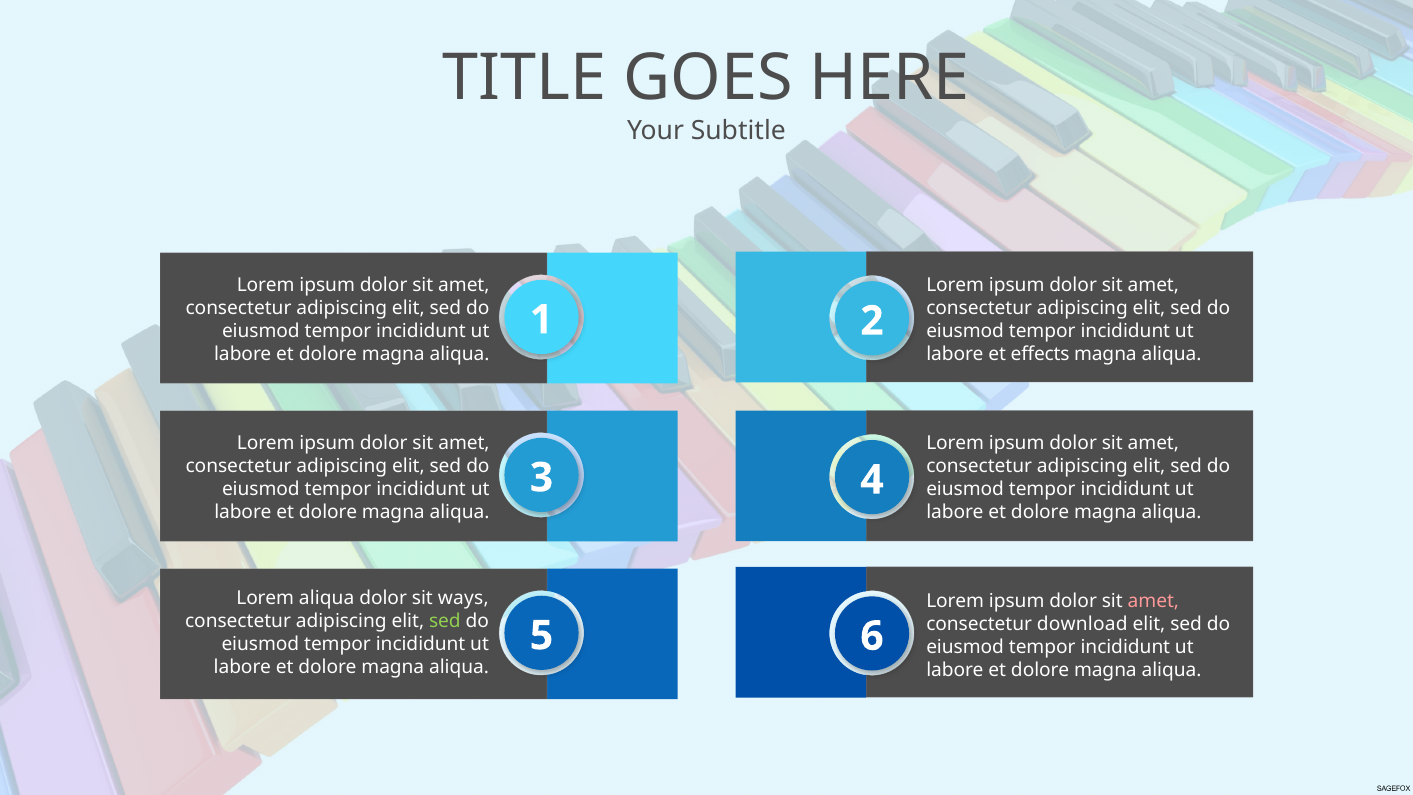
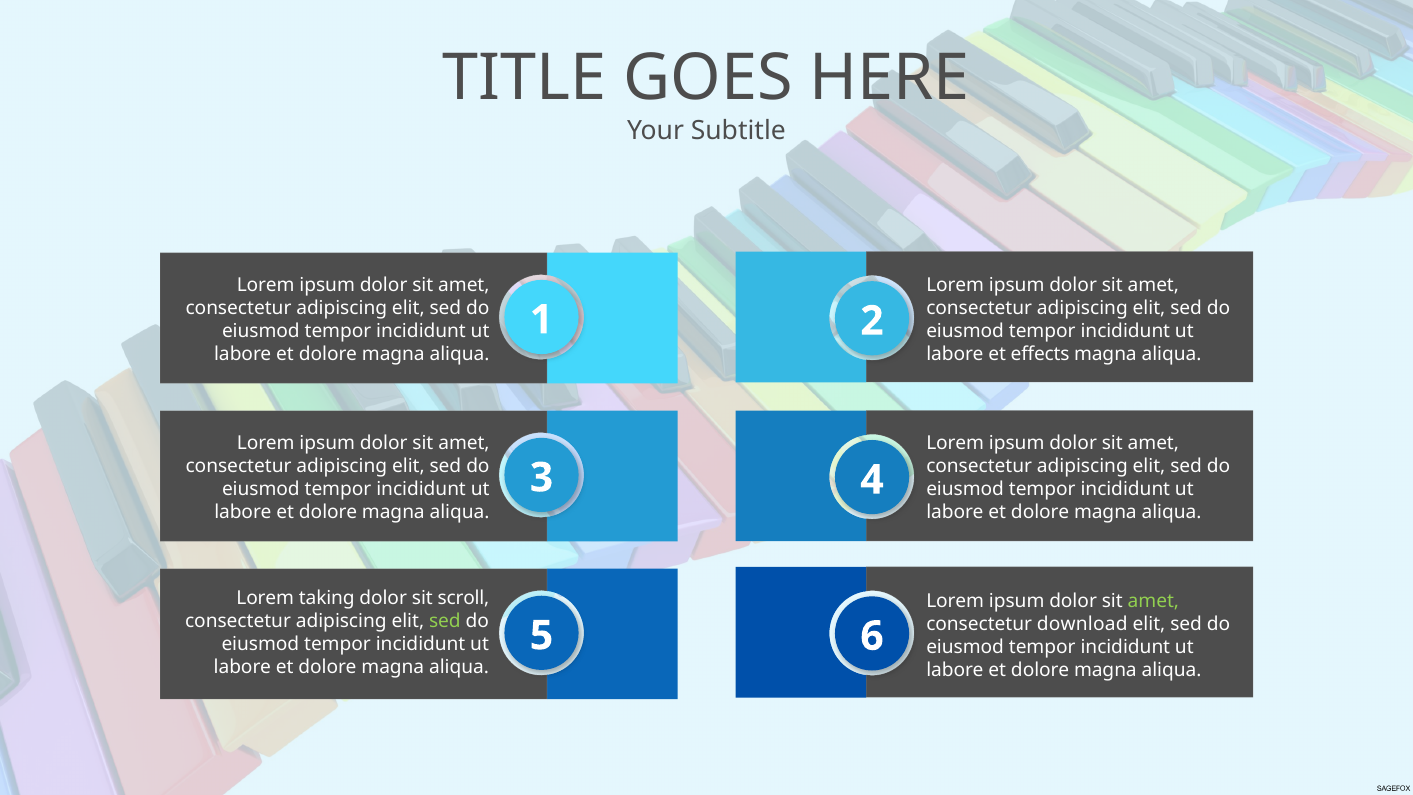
Lorem aliqua: aliqua -> taking
ways: ways -> scroll
amet at (1153, 601) colour: pink -> light green
